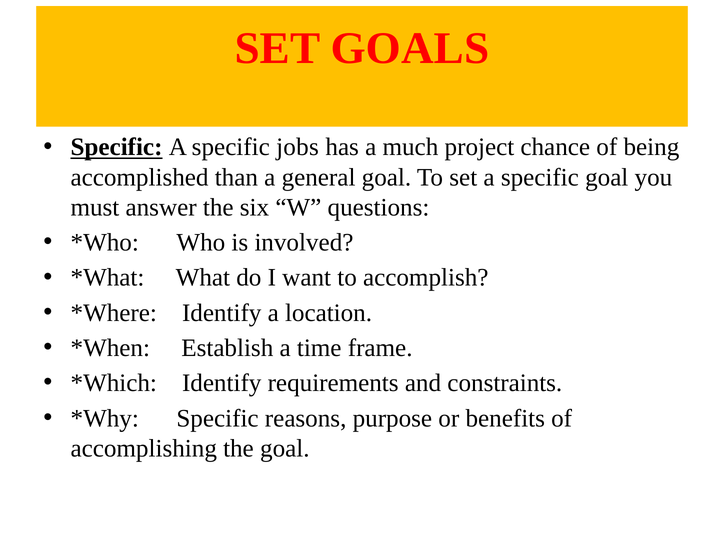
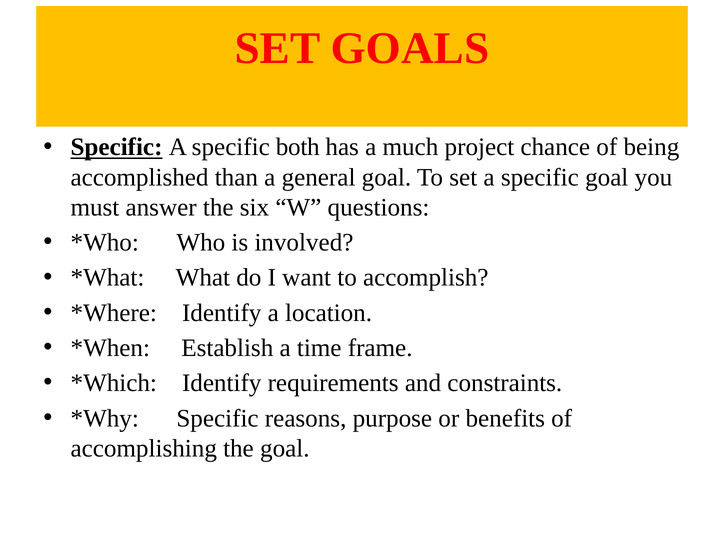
jobs: jobs -> both
